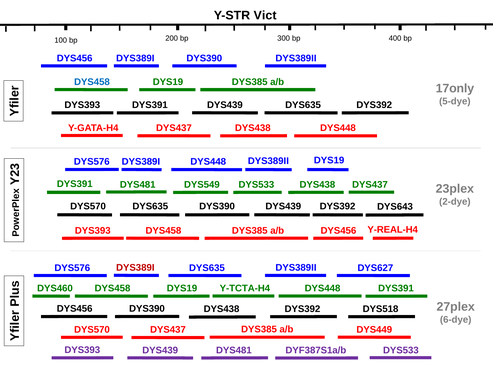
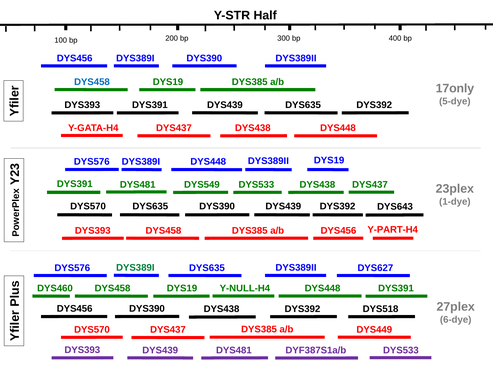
Vict: Vict -> Half
2-dye: 2-dye -> 1-dye
Y-REAL-H4: Y-REAL-H4 -> Y-PART-H4
DYS389I at (135, 268) colour: red -> green
Y-TCTA-H4: Y-TCTA-H4 -> Y-NULL-H4
